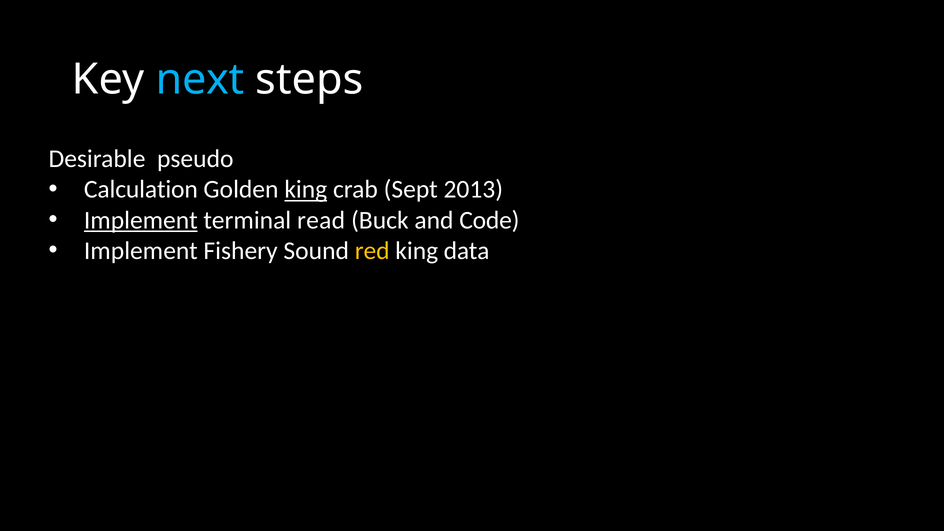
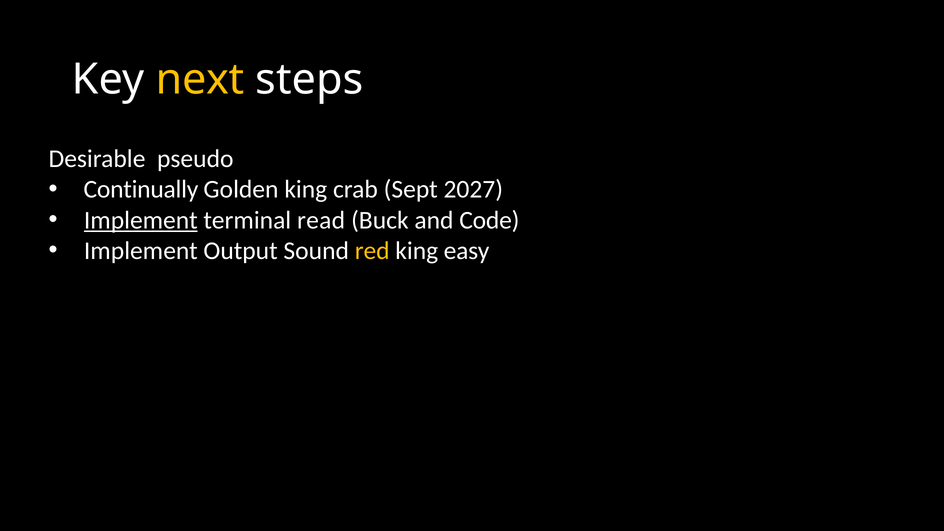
next colour: light blue -> yellow
Calculation: Calculation -> Continually
king at (306, 190) underline: present -> none
2013: 2013 -> 2027
Fishery: Fishery -> Output
data: data -> easy
